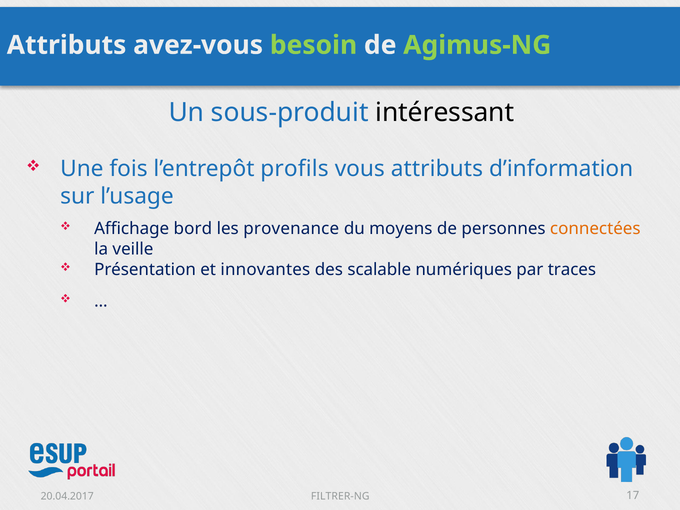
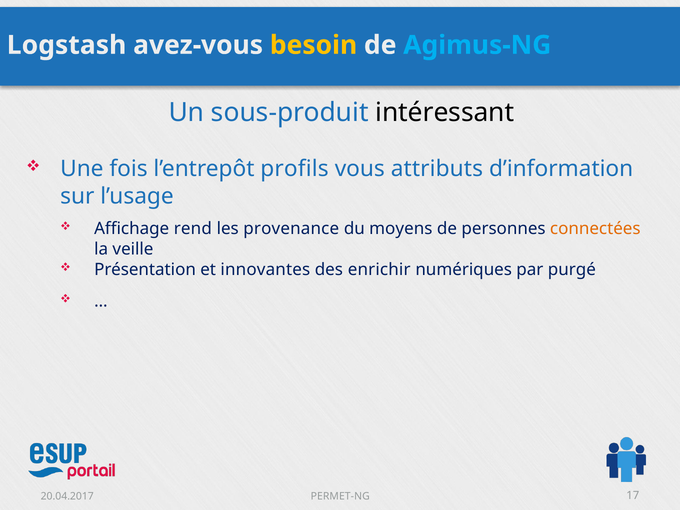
Attributs at (67, 45): Attributs -> Logstash
besoin colour: light green -> yellow
Agimus-NG colour: light green -> light blue
bord: bord -> rend
scalable: scalable -> enrichir
traces: traces -> purgé
FILTRER-NG: FILTRER-NG -> PERMET-NG
